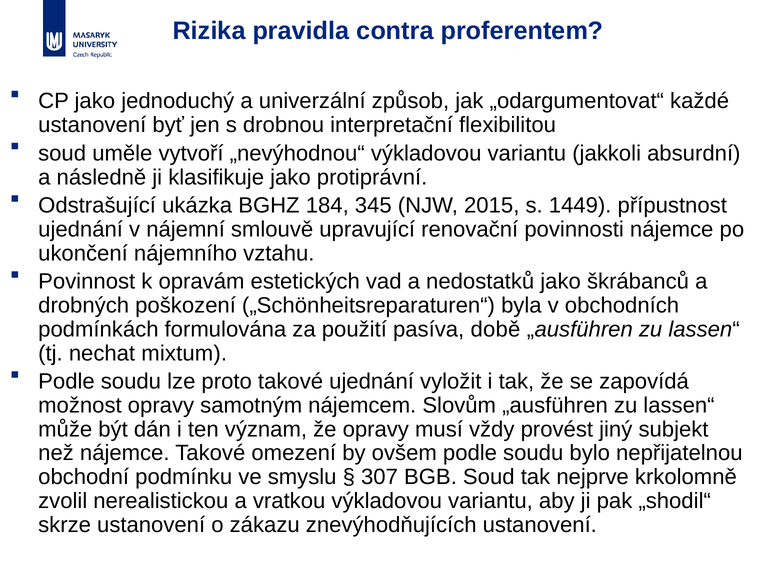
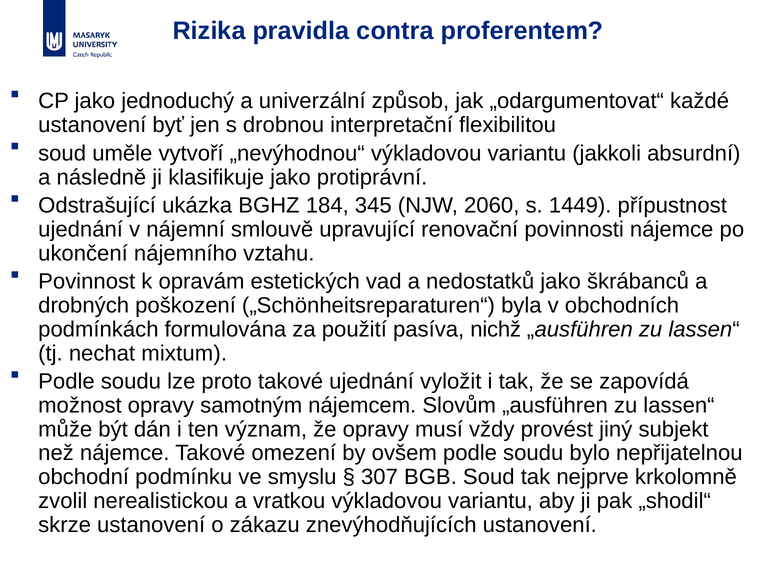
2015: 2015 -> 2060
době: době -> nichž
